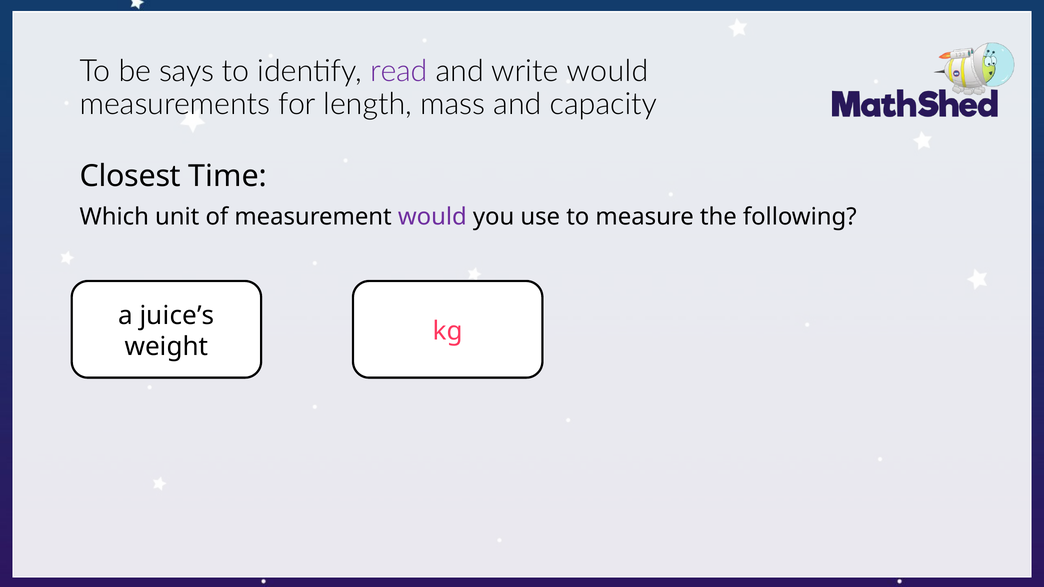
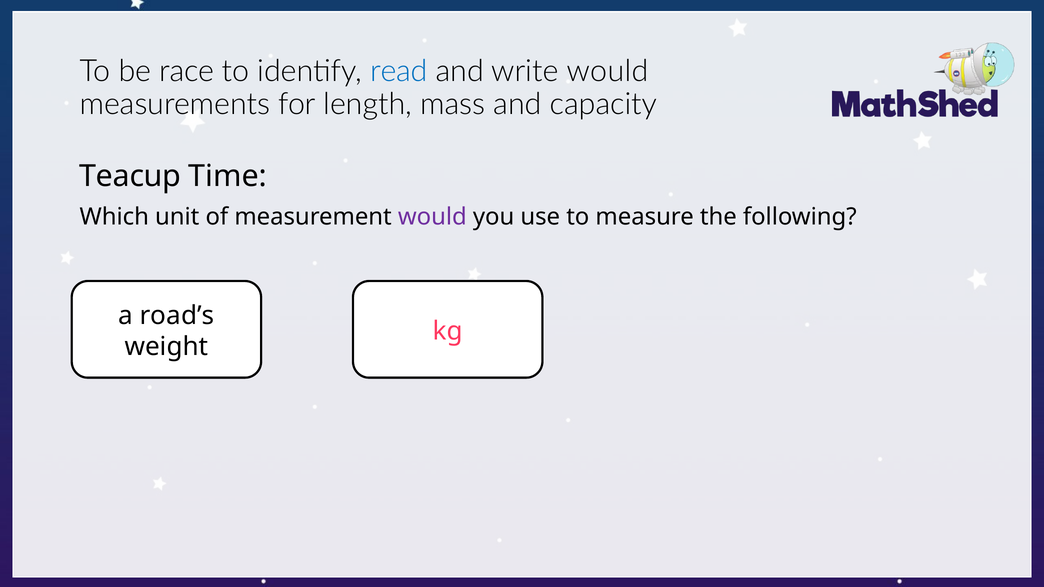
says: says -> race
read colour: purple -> blue
Closest: Closest -> Teacup
juice’s: juice’s -> road’s
